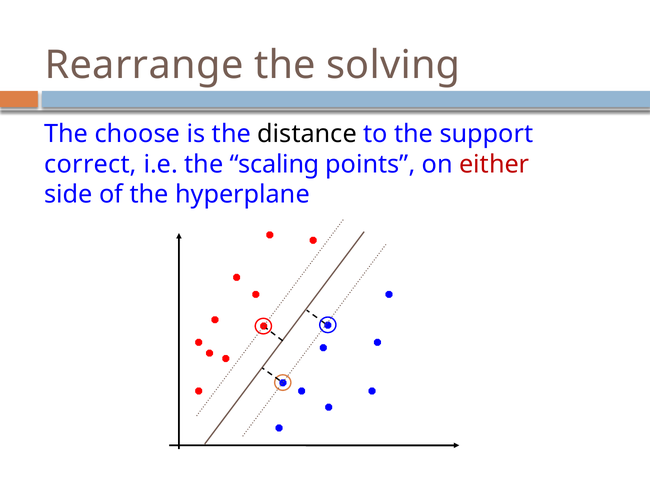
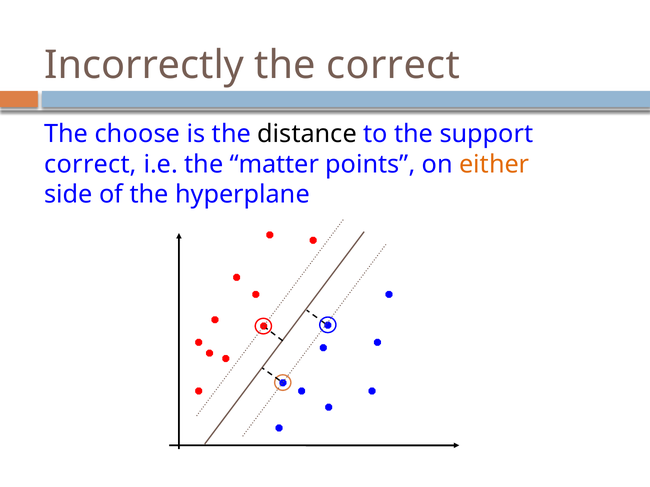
Rearrange: Rearrange -> Incorrectly
the solving: solving -> correct
scaling: scaling -> matter
either colour: red -> orange
